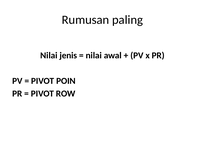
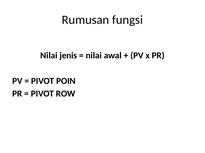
paling: paling -> fungsi
